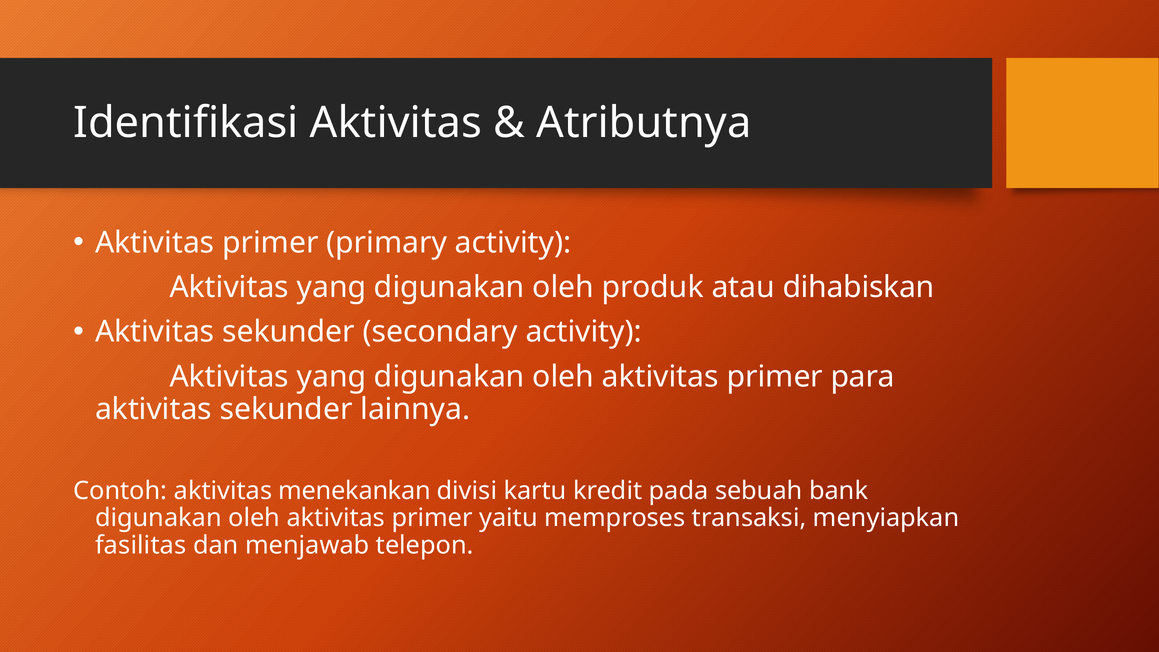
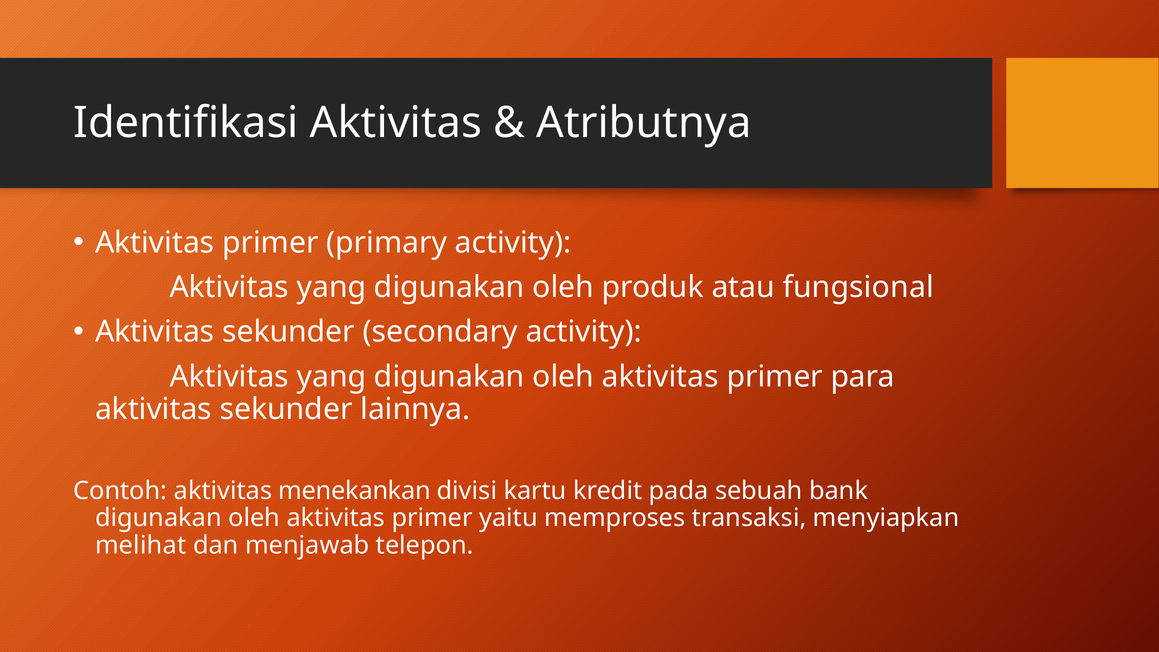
dihabiskan: dihabiskan -> fungsional
fasilitas: fasilitas -> melihat
